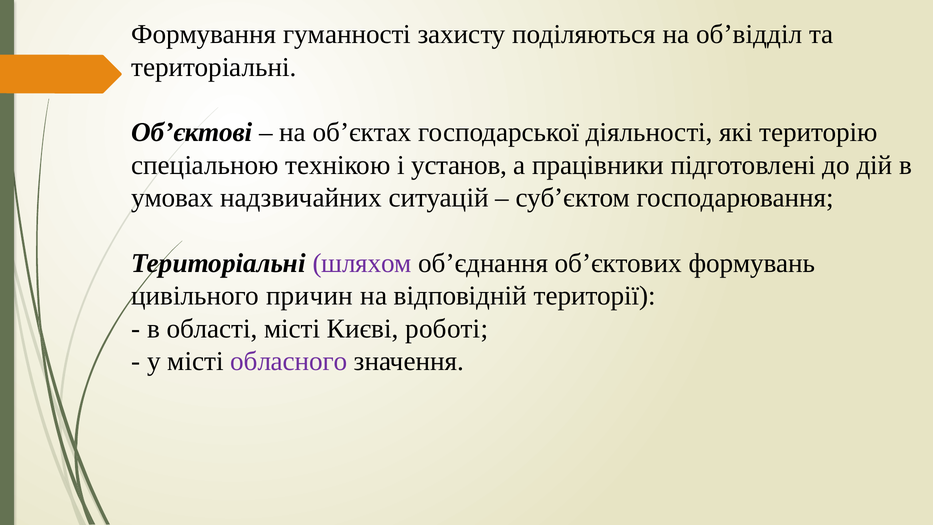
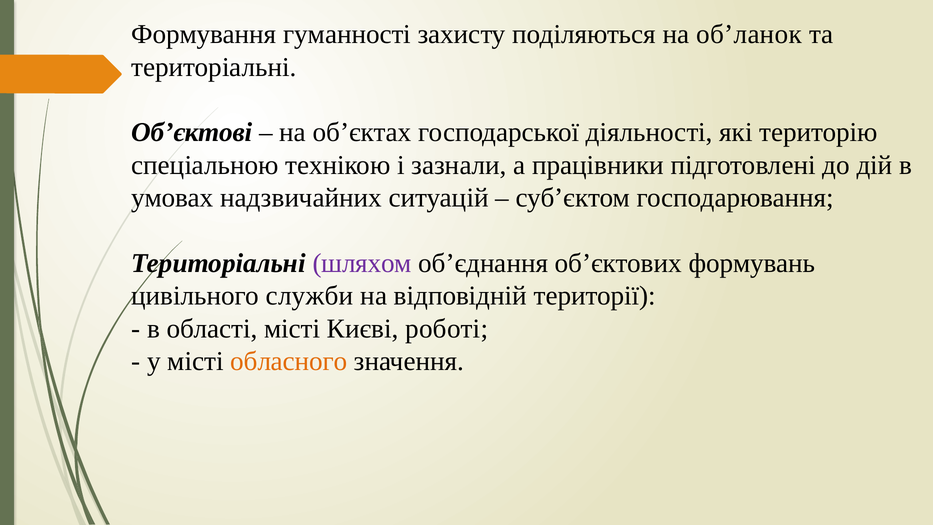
об’відділ: об’відділ -> об’ланок
установ: установ -> зазнали
причин: причин -> служби
обласного colour: purple -> orange
